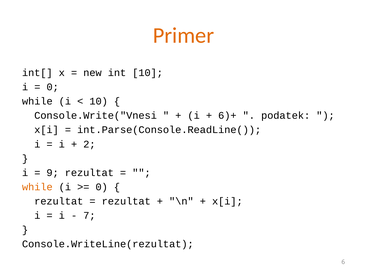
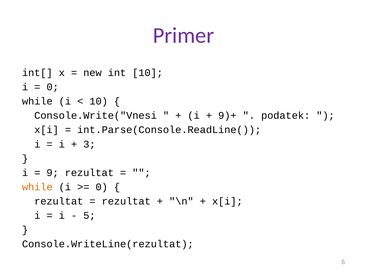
Primer colour: orange -> purple
6)+: 6)+ -> 9)+
2: 2 -> 3
7: 7 -> 5
